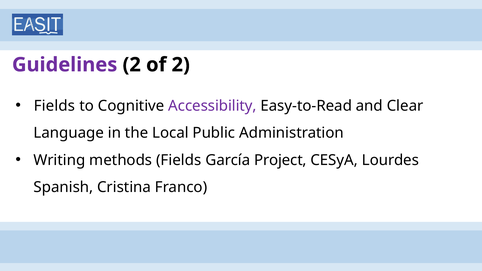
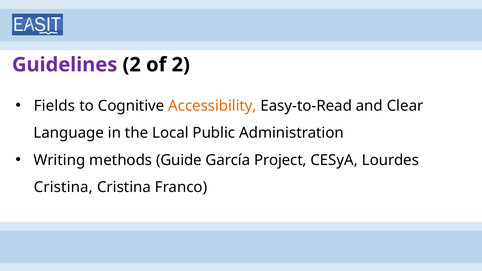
Accessibility colour: purple -> orange
methods Fields: Fields -> Guide
Spanish at (63, 187): Spanish -> Cristina
